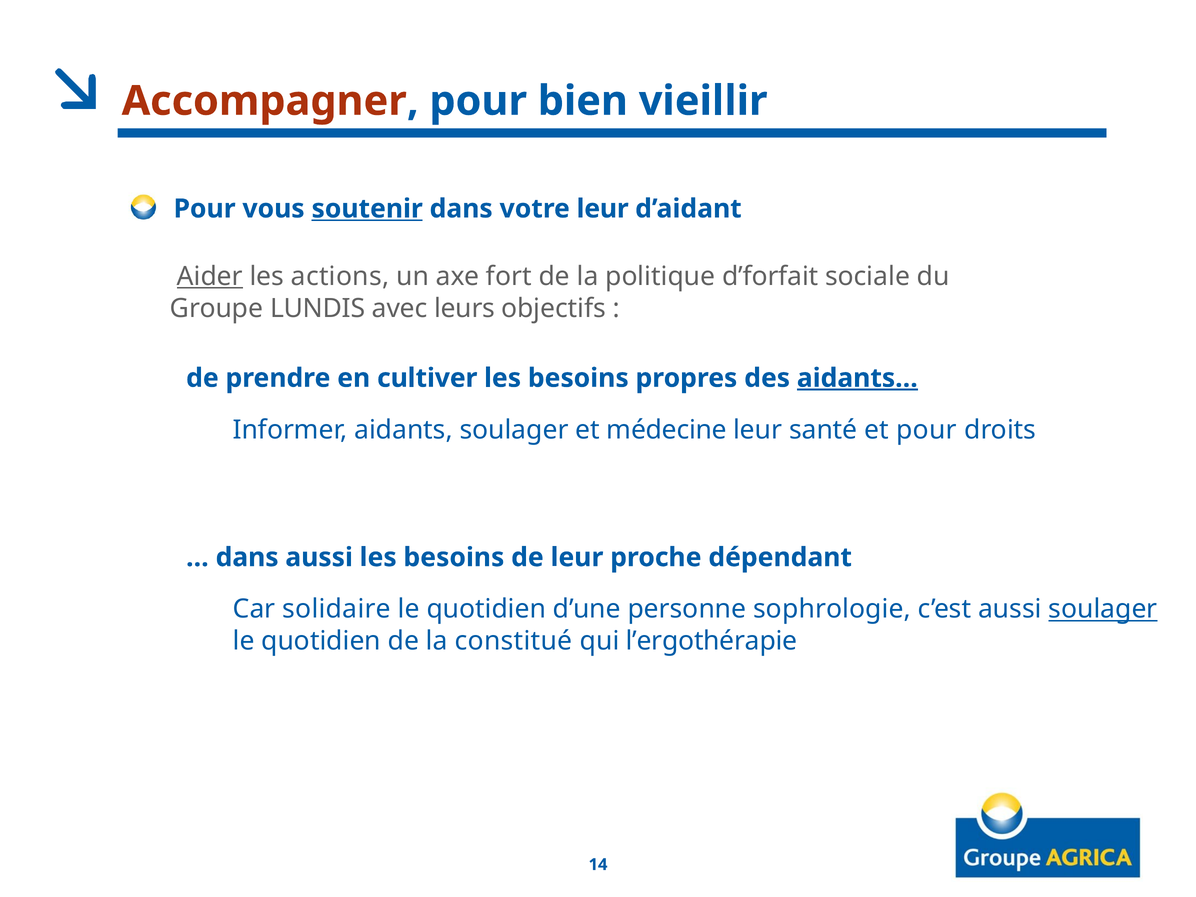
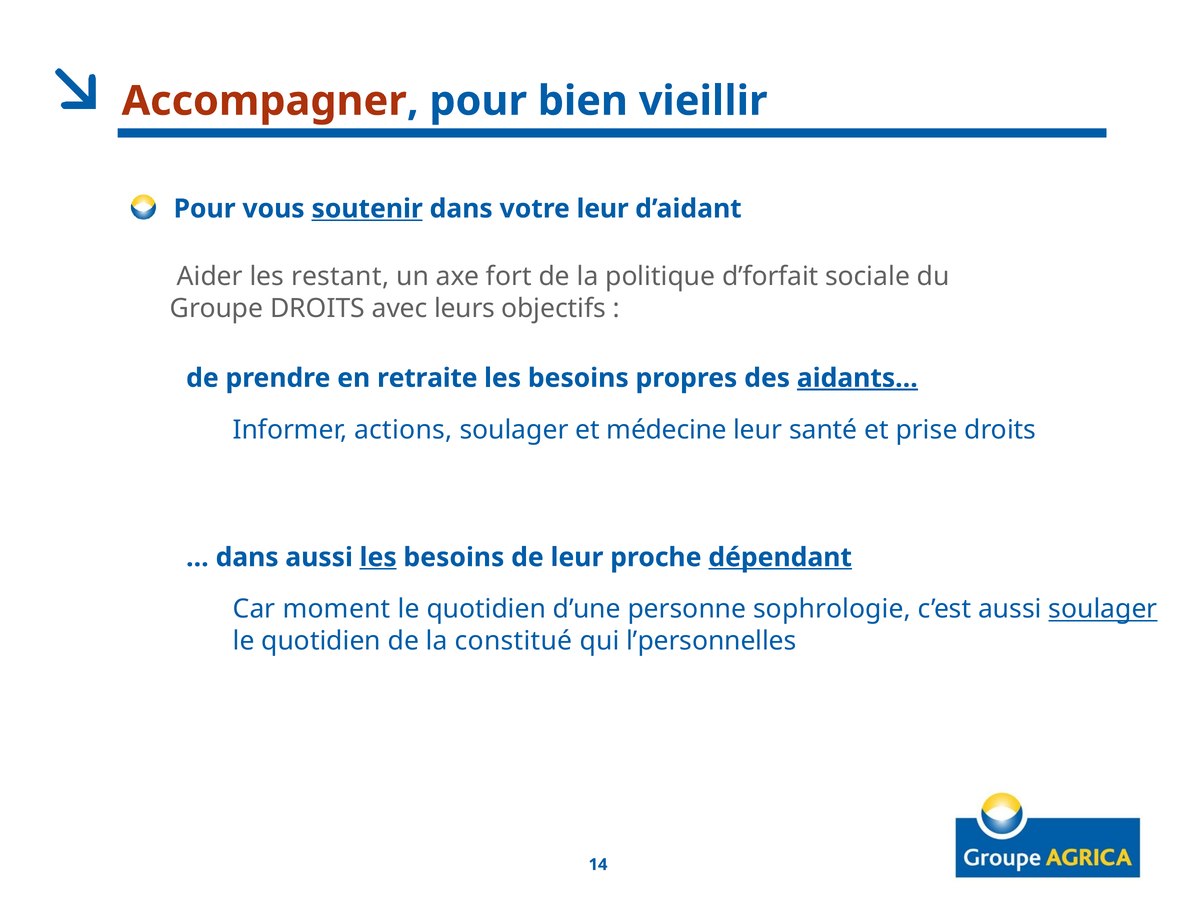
Aider underline: present -> none
actions: actions -> restant
Groupe LUNDIS: LUNDIS -> DROITS
cultiver: cultiver -> retraite
aidants: aidants -> actions
et pour: pour -> prise
les at (378, 557) underline: none -> present
dépendant underline: none -> present
solidaire: solidaire -> moment
l’ergothérapie: l’ergothérapie -> l’personnelles
